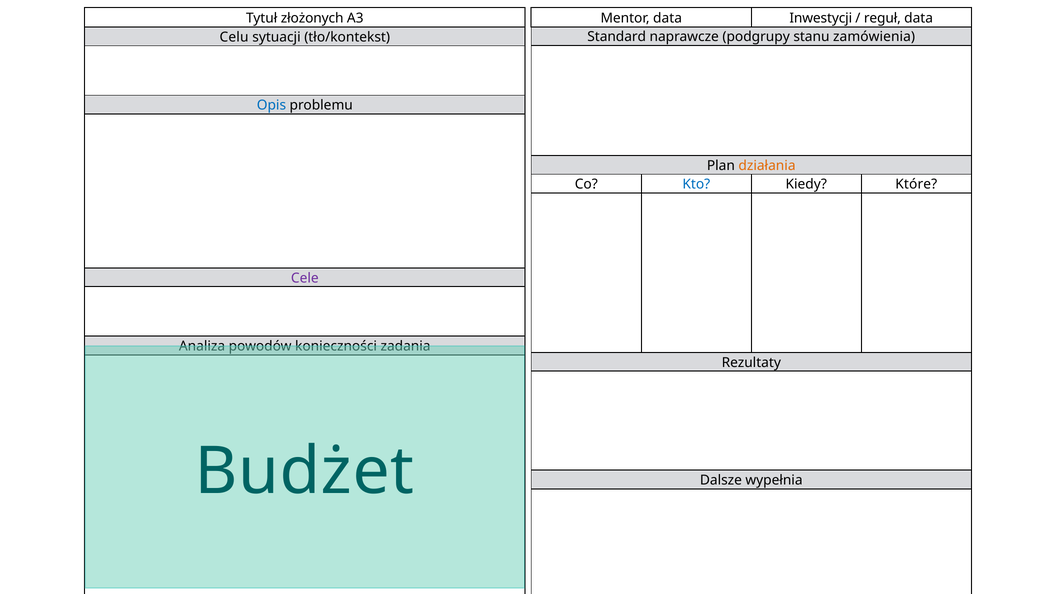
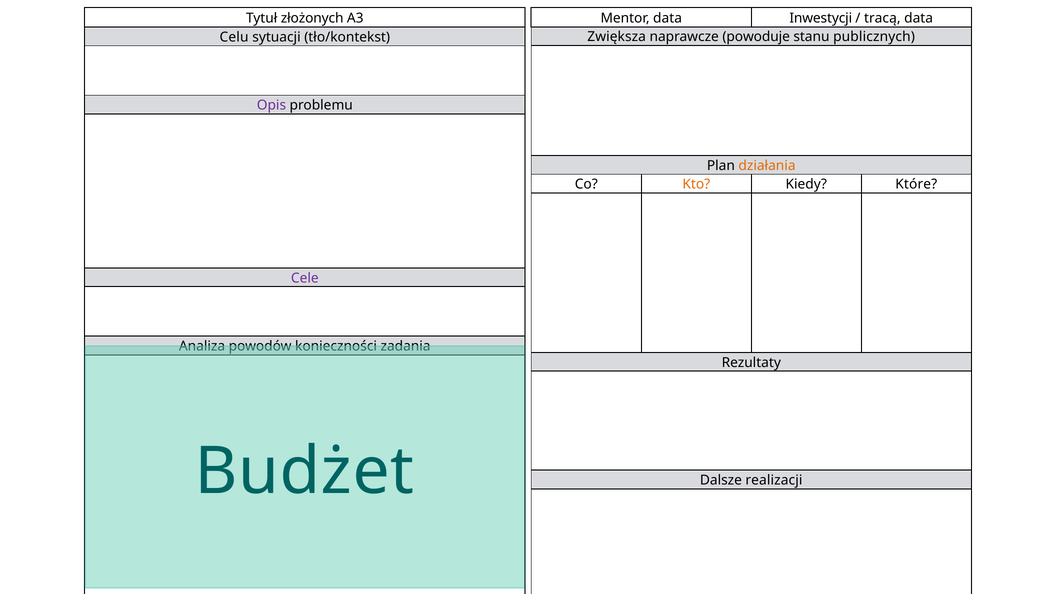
reguł: reguł -> tracą
Standard: Standard -> Zwiększa
podgrupy: podgrupy -> powoduje
zamówienia: zamówienia -> publicznych
Opis colour: blue -> purple
Kto colour: blue -> orange
wypełnia: wypełnia -> realizacji
